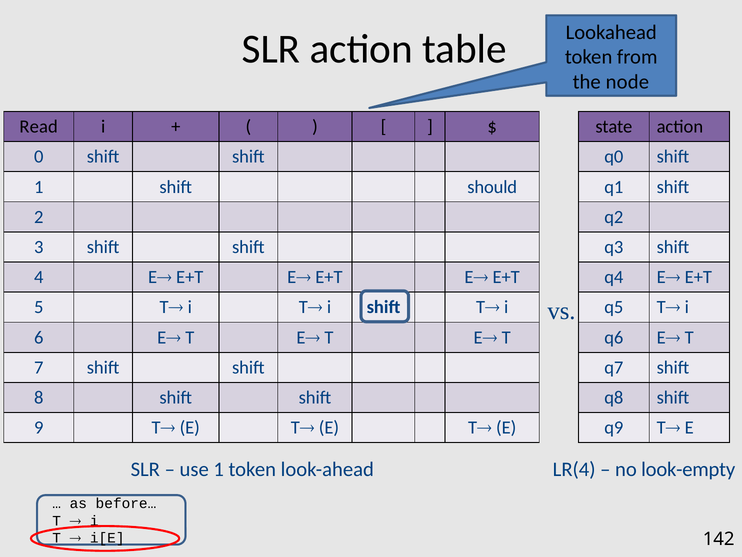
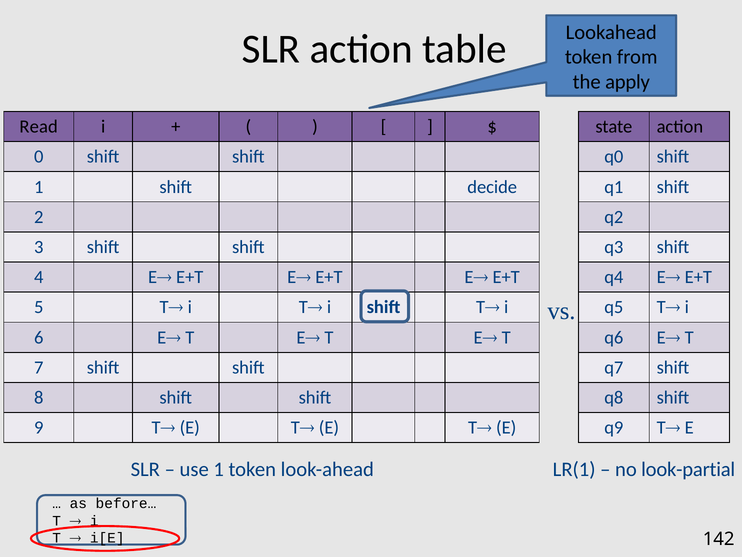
node: node -> apply
should: should -> decide
LR(4: LR(4 -> LR(1
look-empty: look-empty -> look-partial
